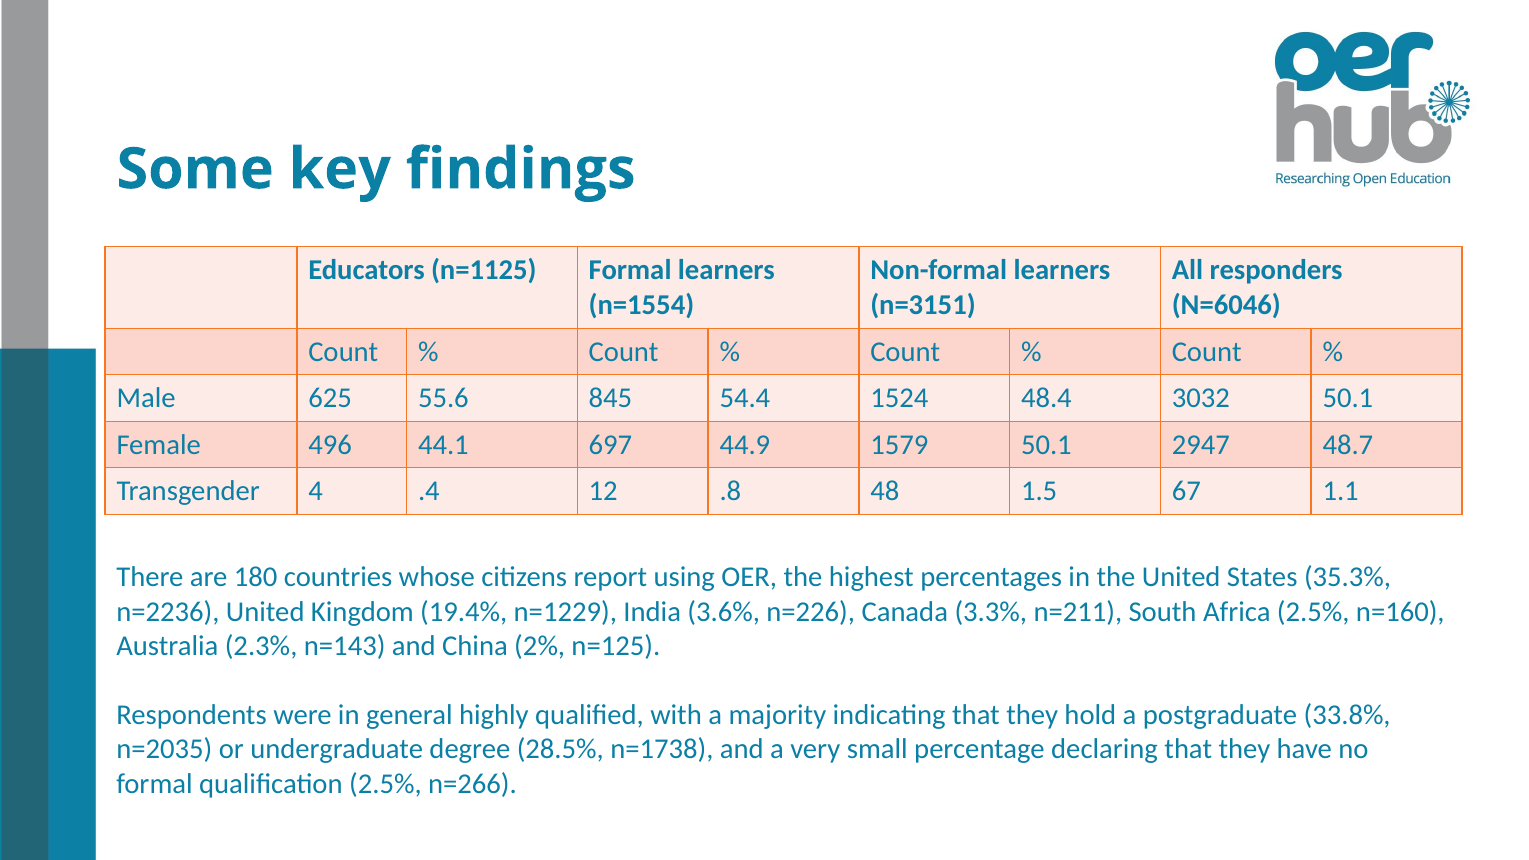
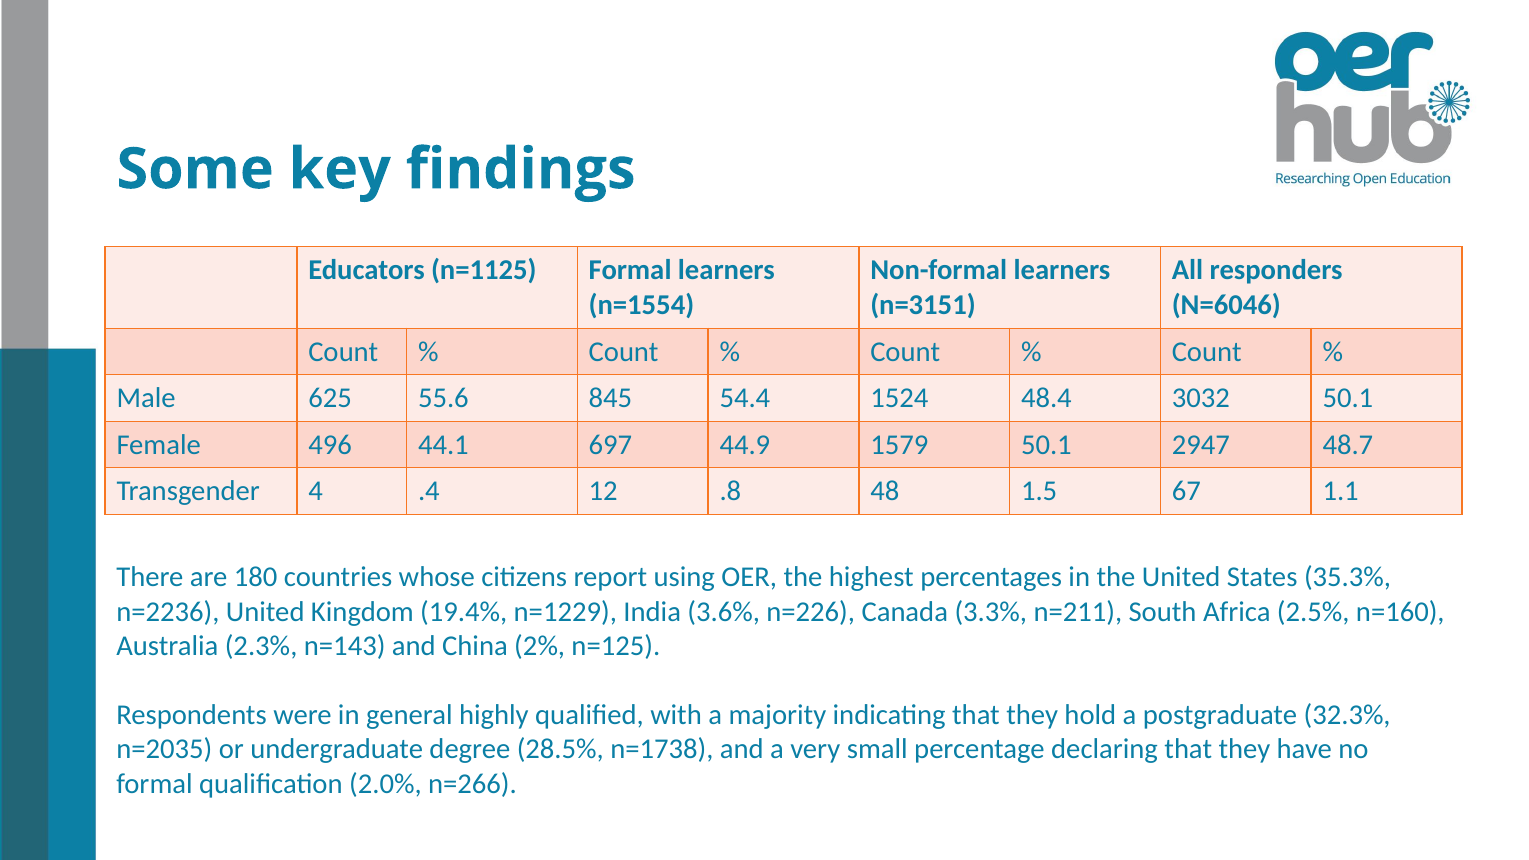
33.8%: 33.8% -> 32.3%
qualification 2.5%: 2.5% -> 2.0%
